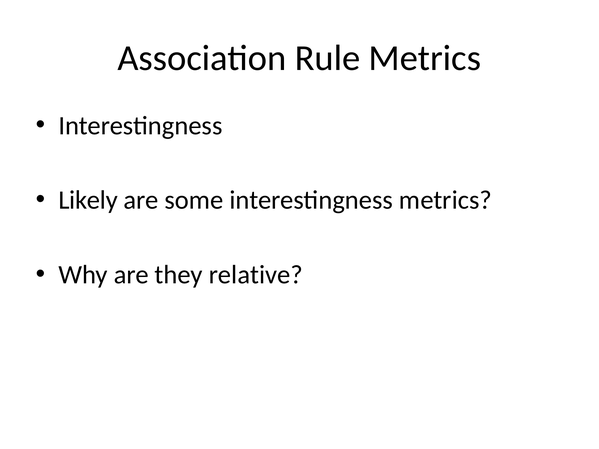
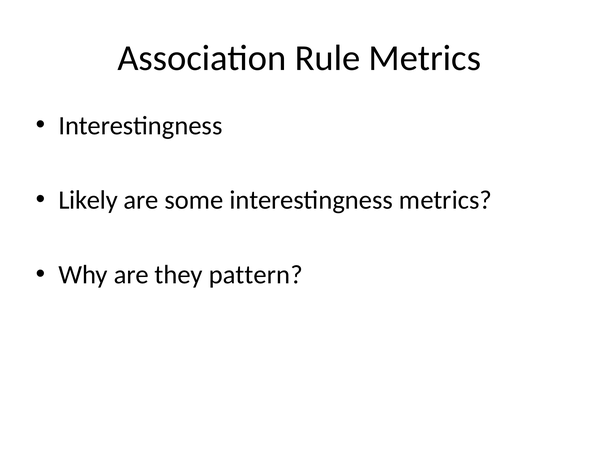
relative: relative -> pattern
